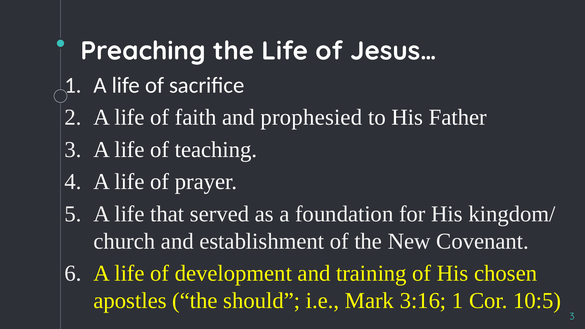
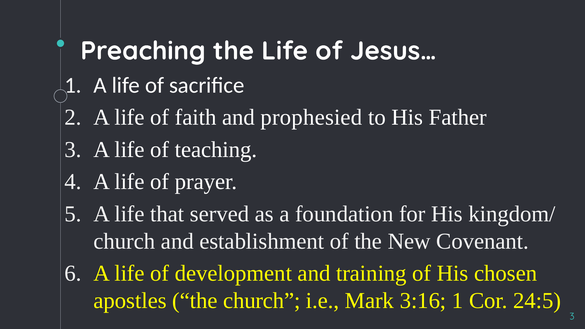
the should: should -> church
10:5: 10:5 -> 24:5
